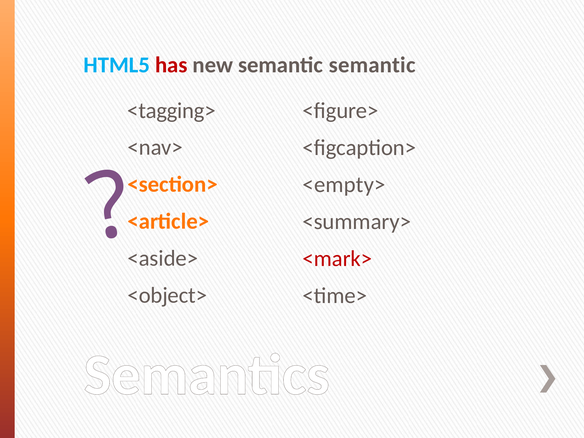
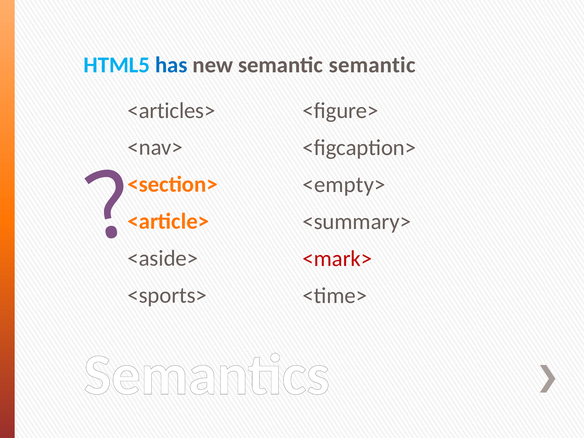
has colour: red -> blue
<tagging>: <tagging> -> <articles>
<object>: <object> -> <sports>
